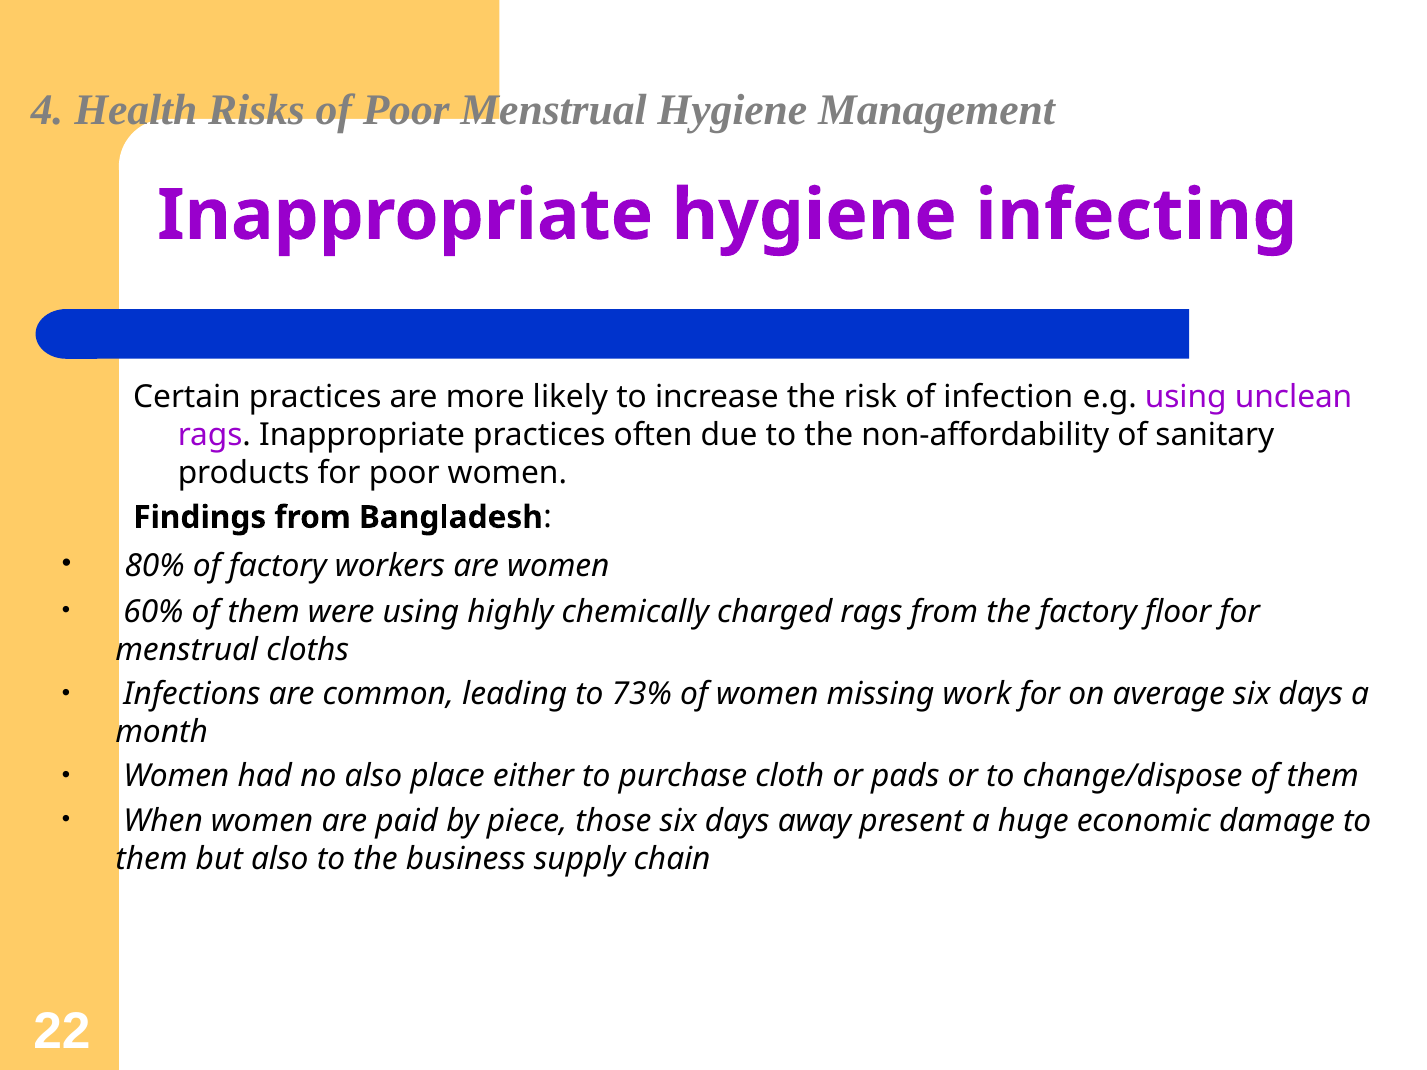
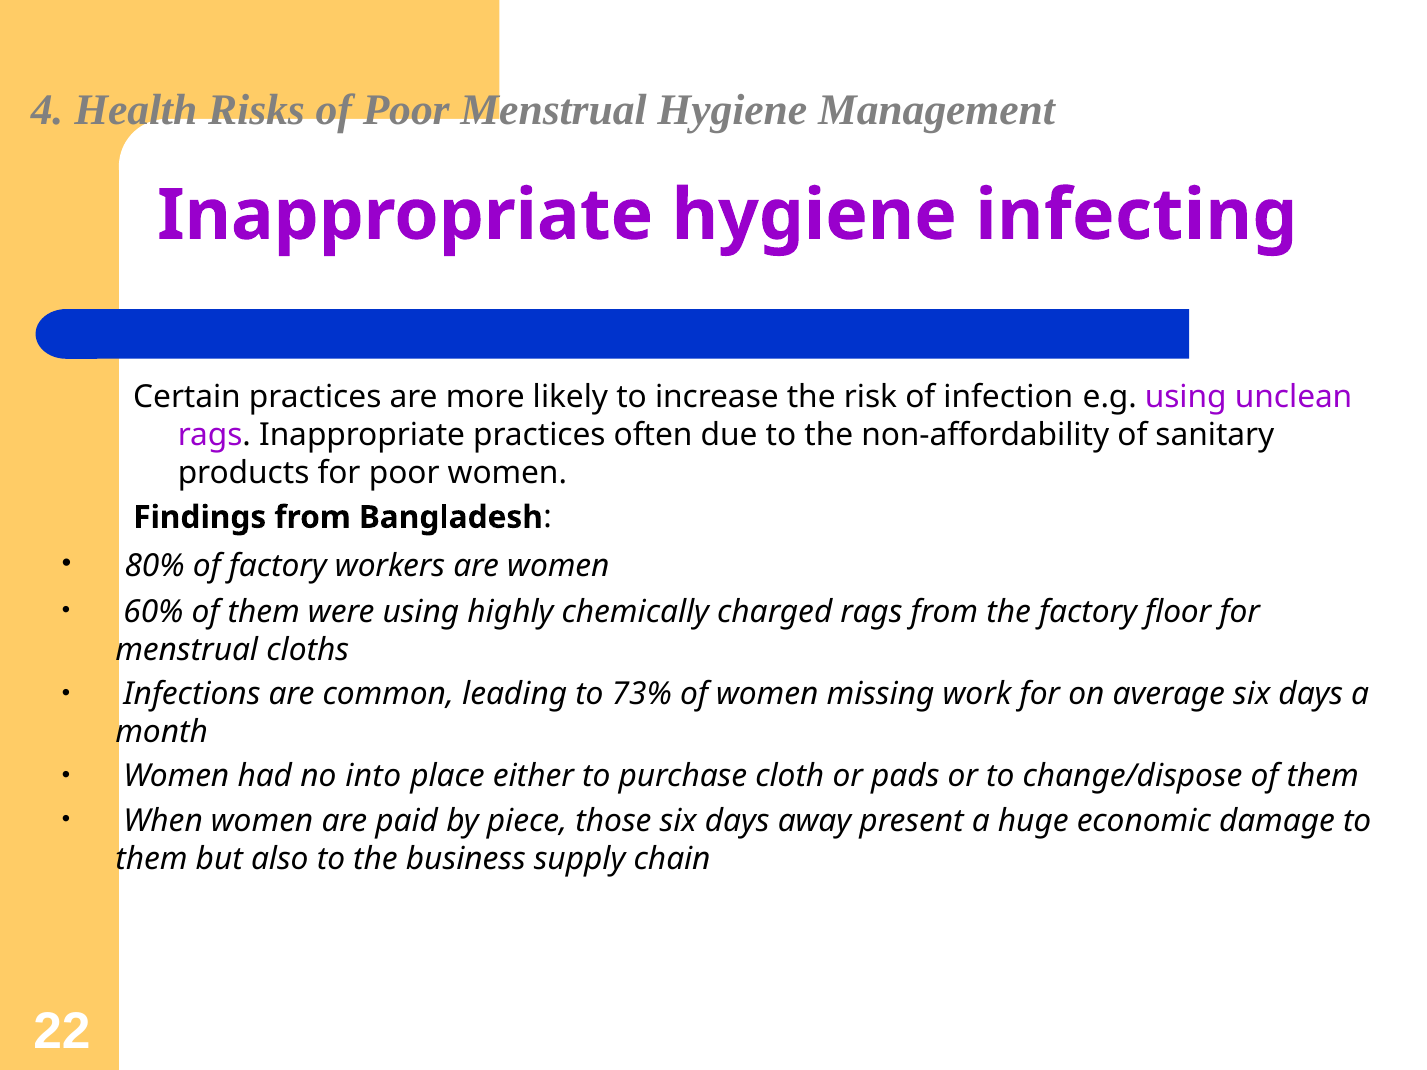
no also: also -> into
